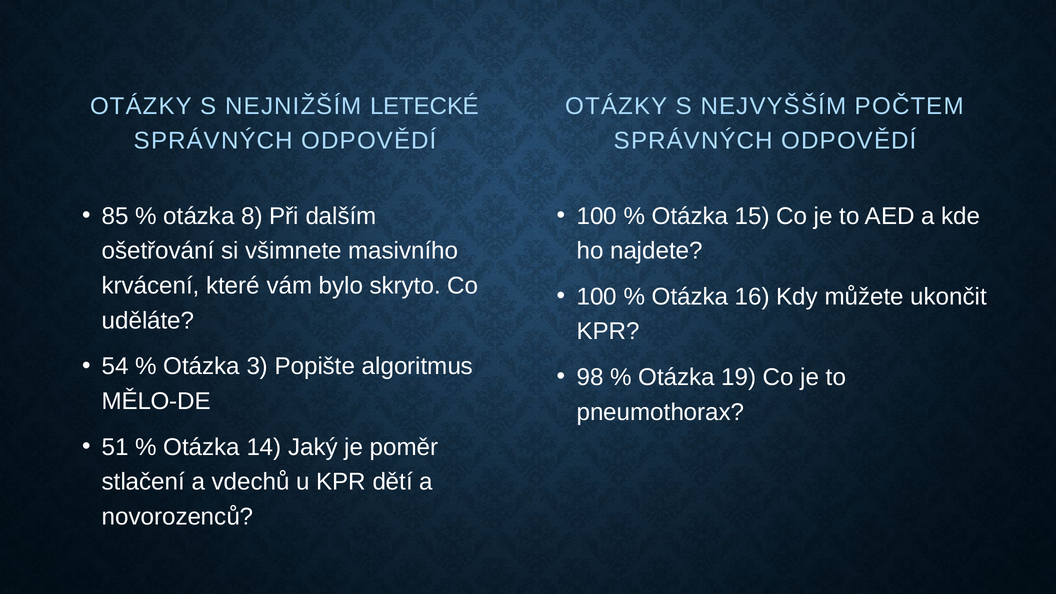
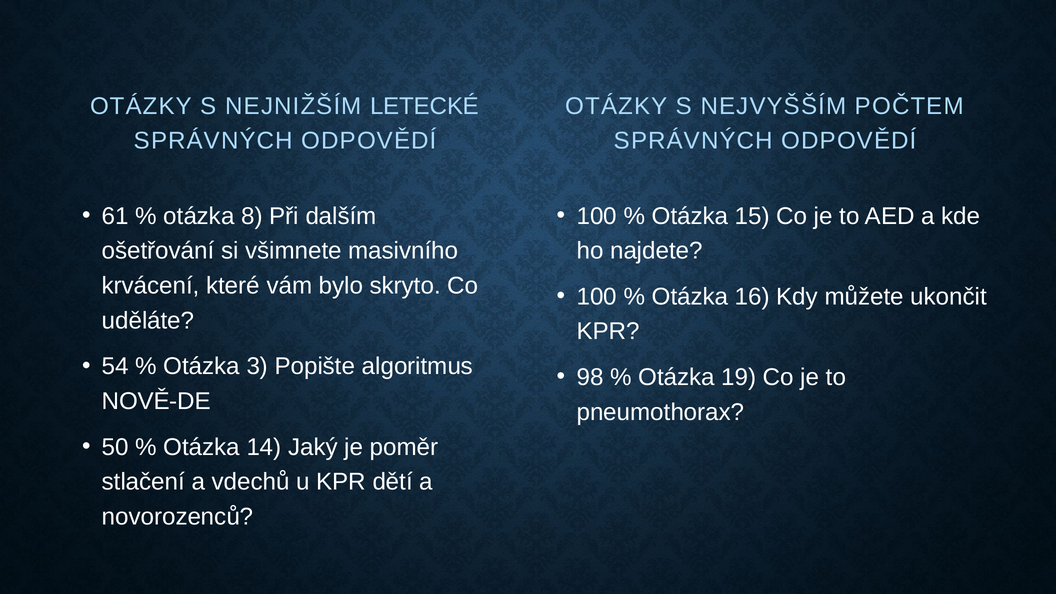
85: 85 -> 61
MĚLO-DE: MĚLO-DE -> NOVĚ-DE
51: 51 -> 50
